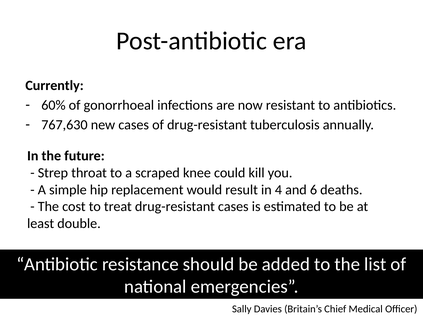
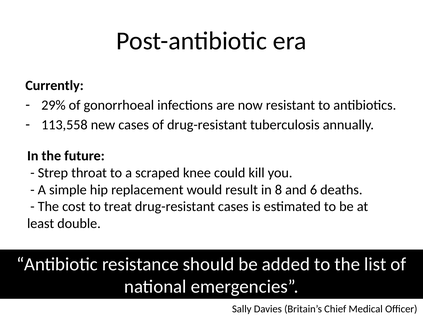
60%: 60% -> 29%
767,630: 767,630 -> 113,558
4: 4 -> 8
